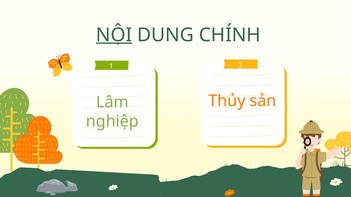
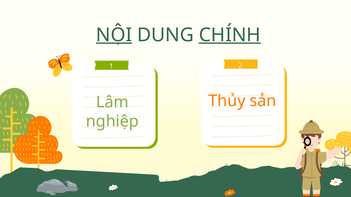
CHÍNH underline: none -> present
